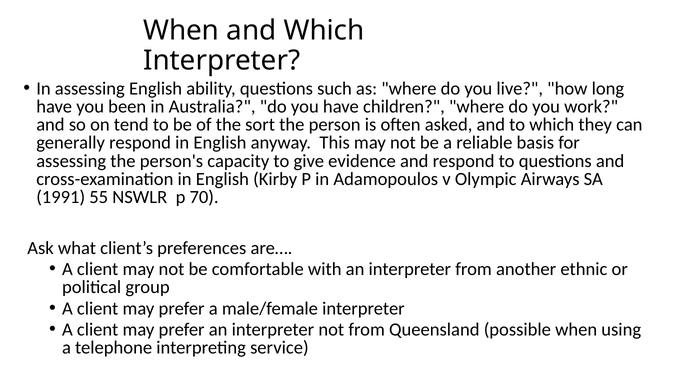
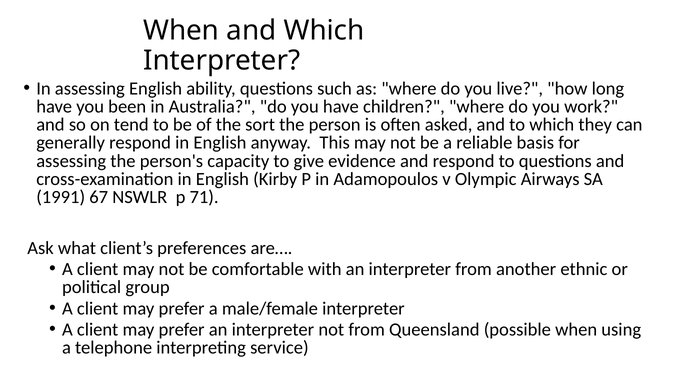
55: 55 -> 67
70: 70 -> 71
